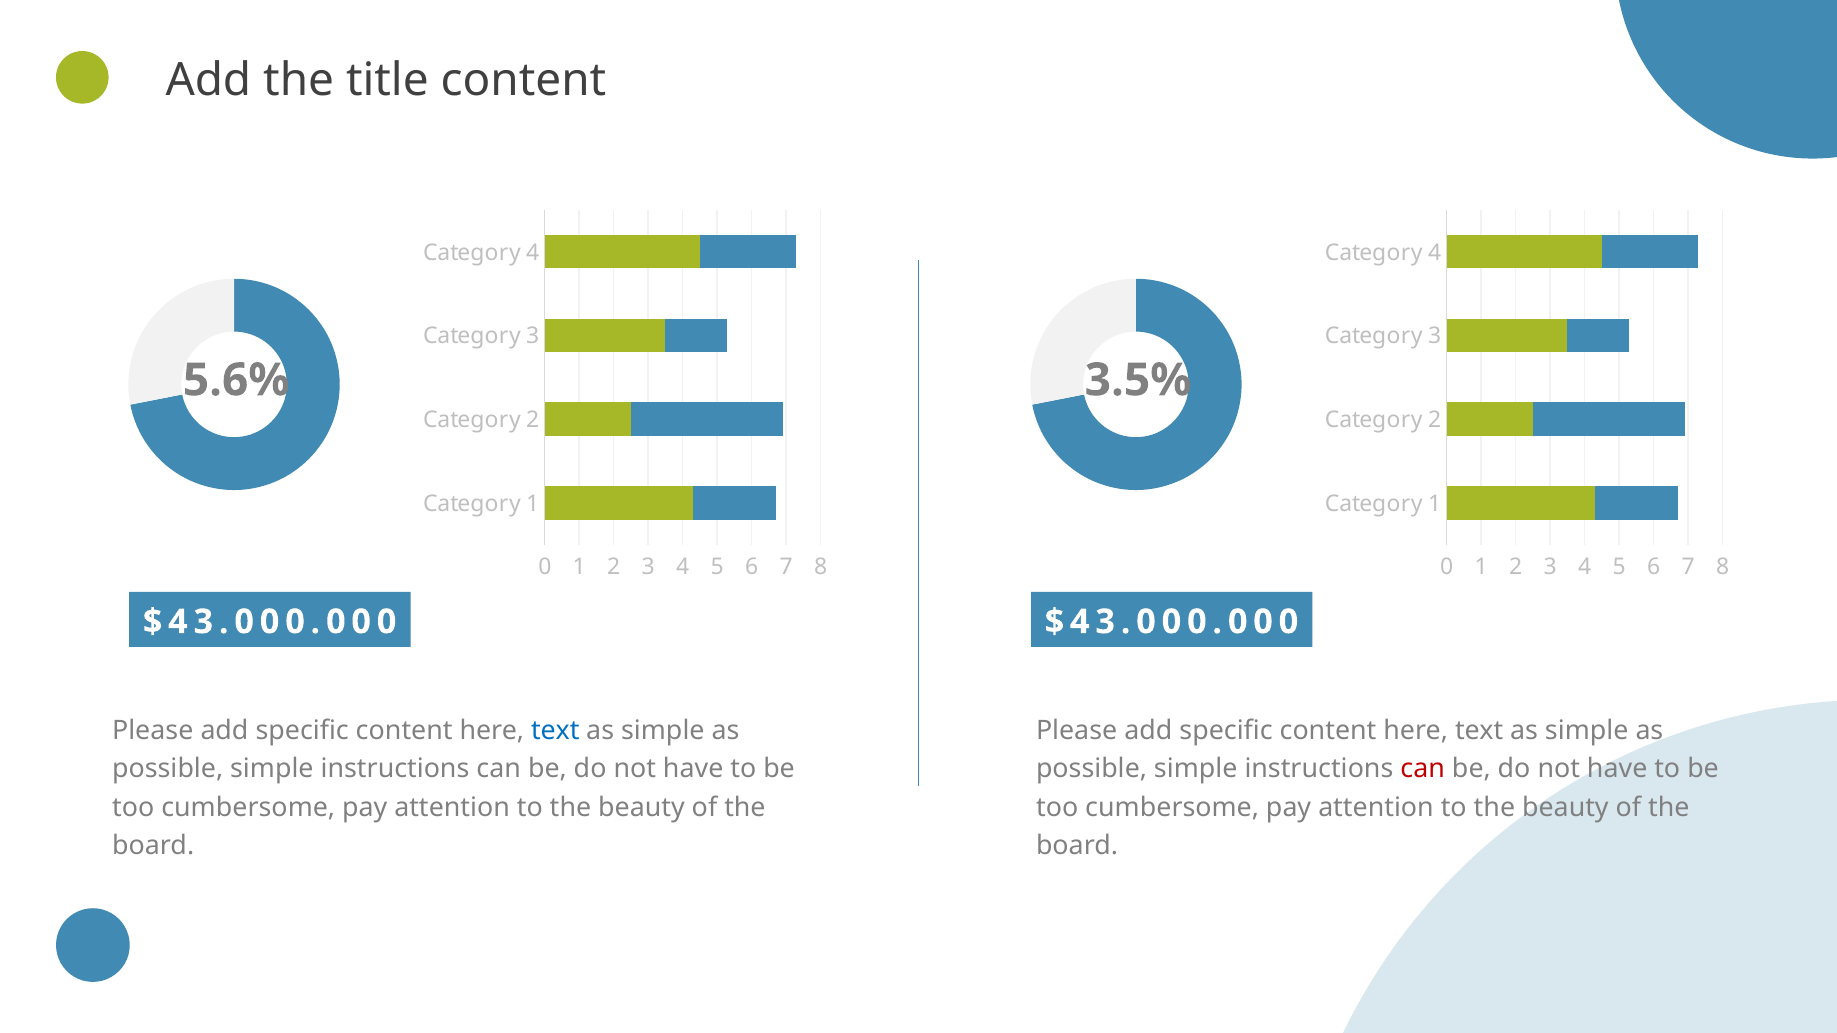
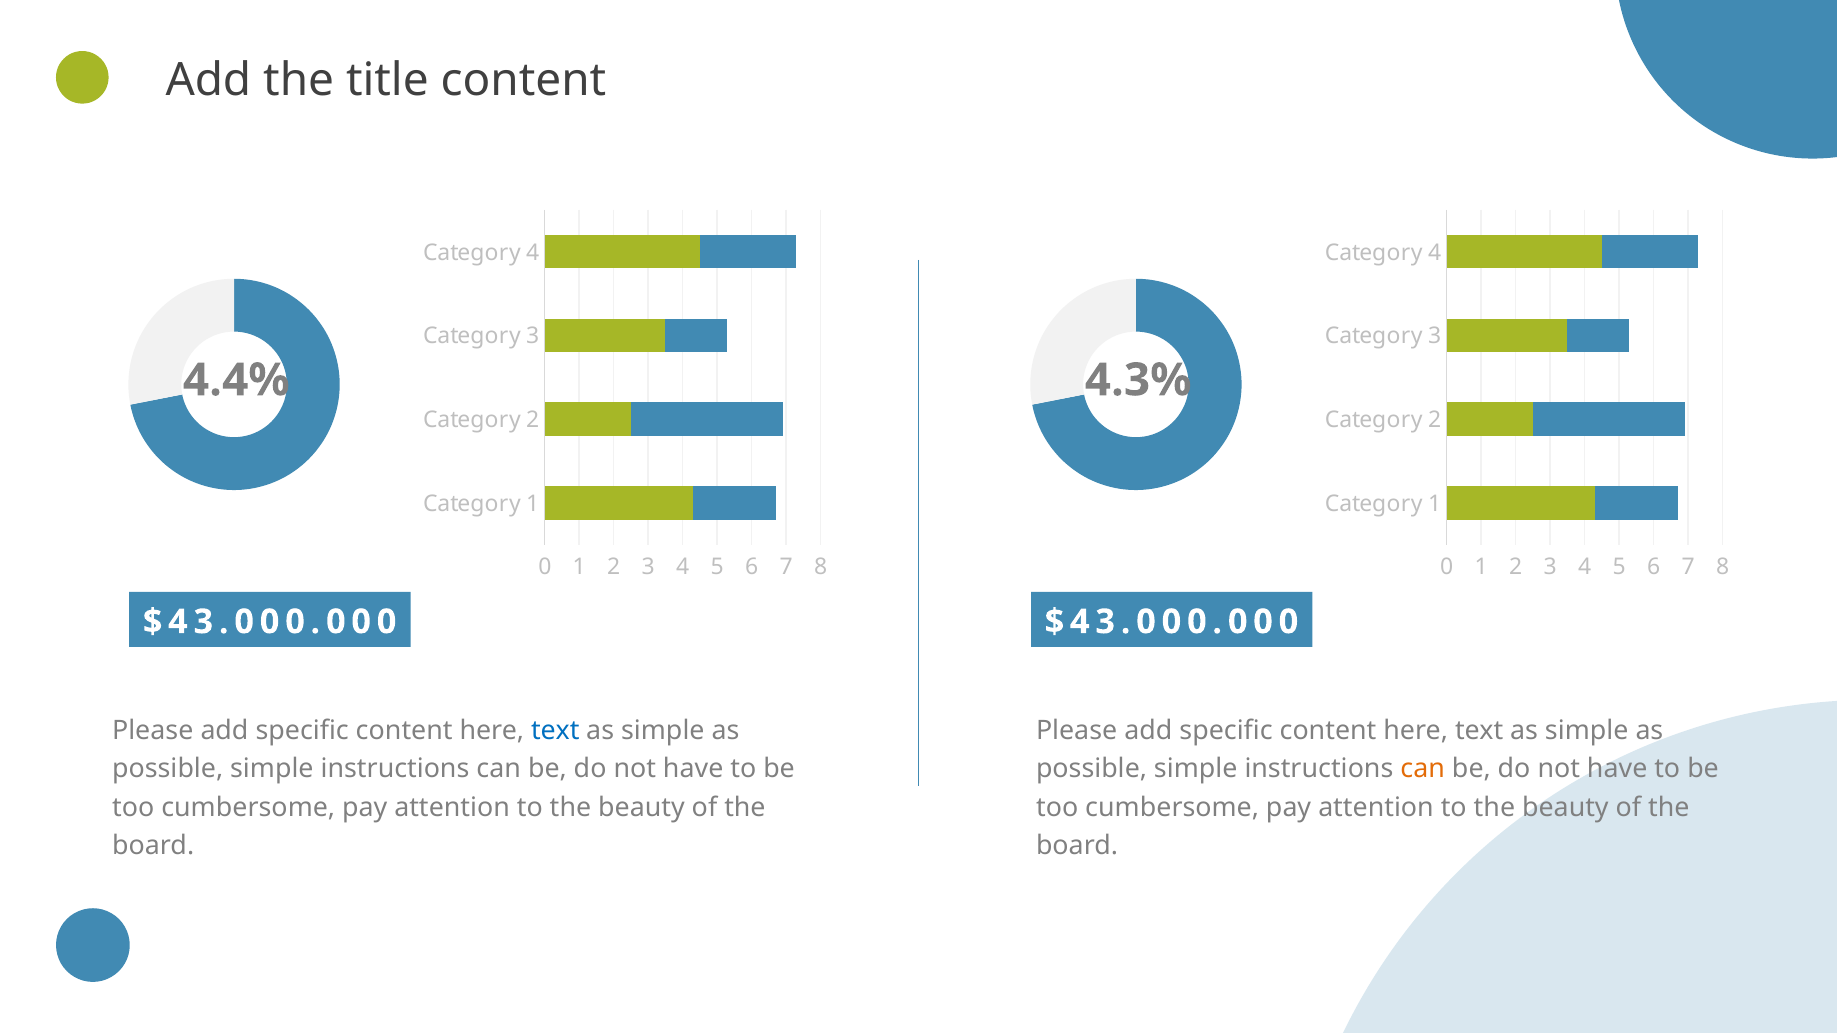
5.6%: 5.6% -> 4.4%
3.5%: 3.5% -> 4.3%
can at (1423, 769) colour: red -> orange
